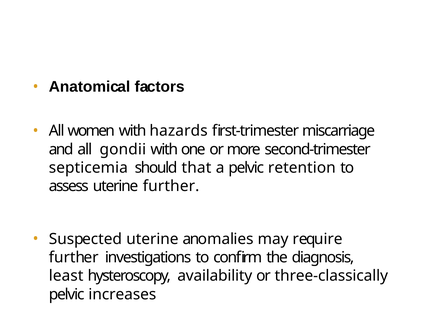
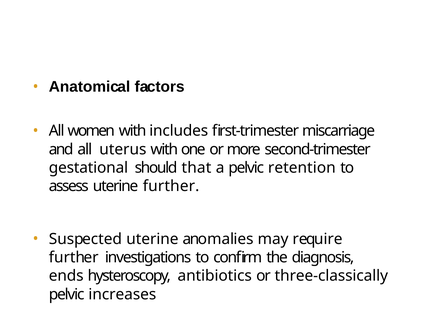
hazards: hazards -> includes
gondii: gondii -> uterus
septicemia: septicemia -> gestational
least: least -> ends
availability: availability -> antibiotics
